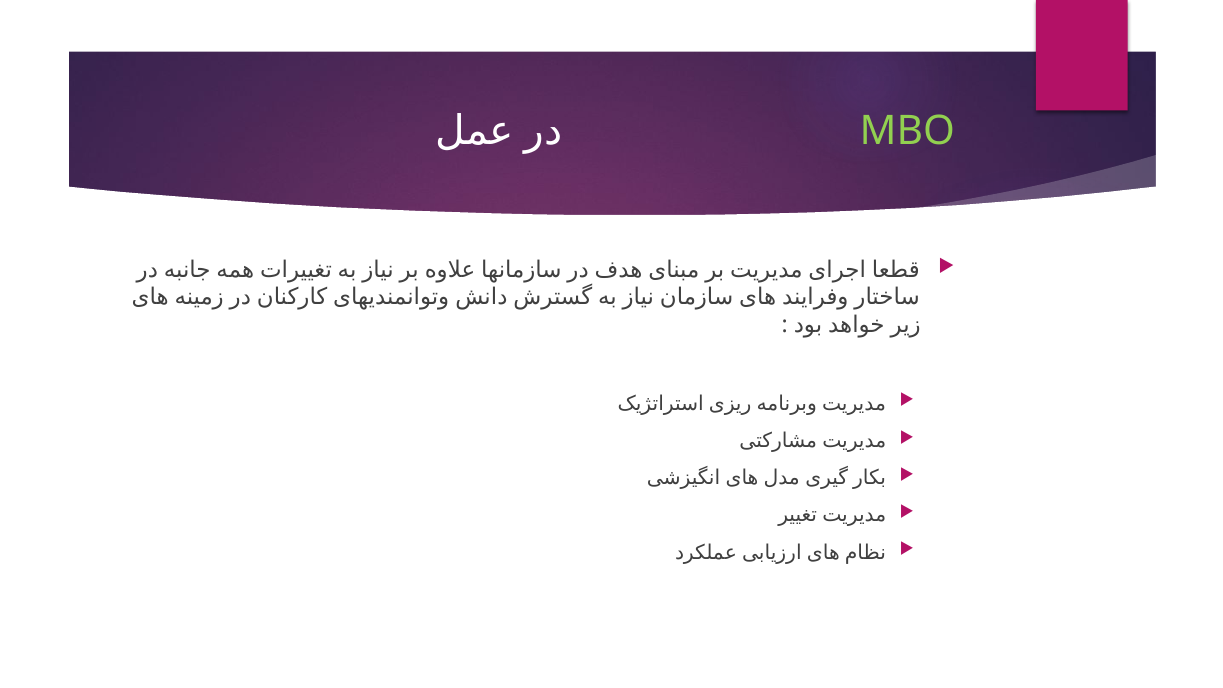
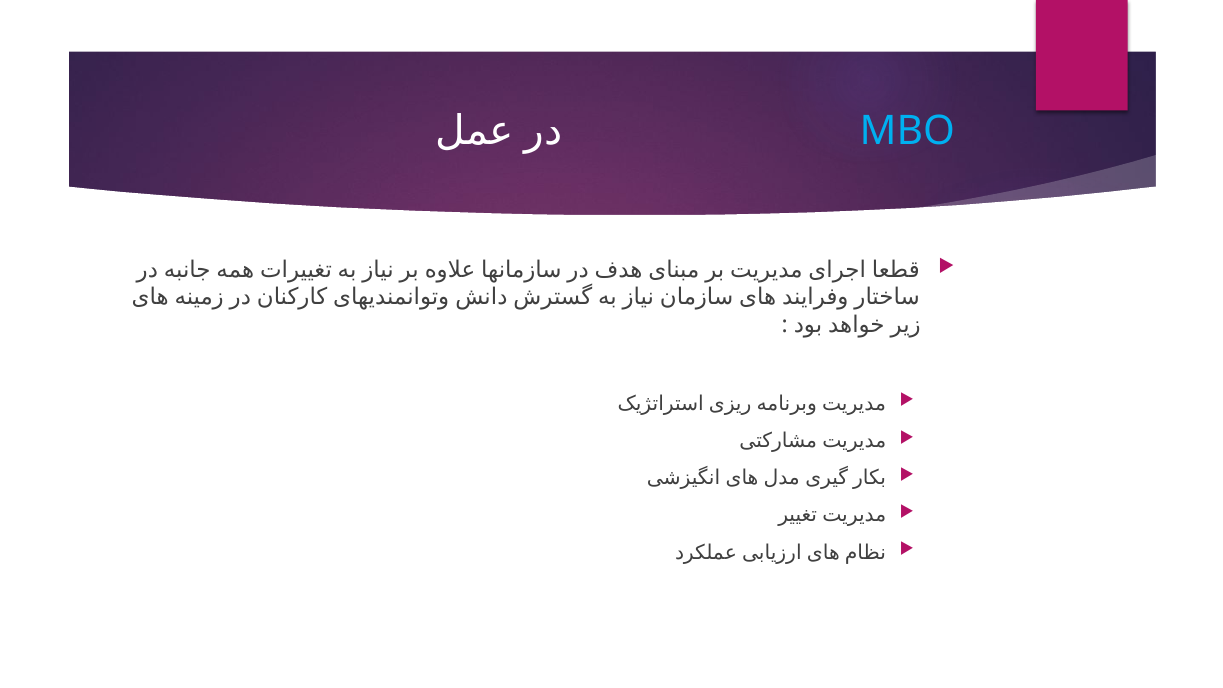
MBO colour: light green -> light blue
